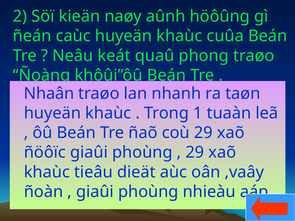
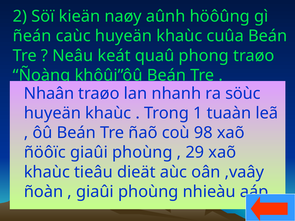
taøn: taøn -> söùc
coù 29: 29 -> 98
